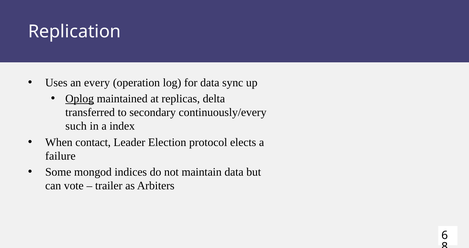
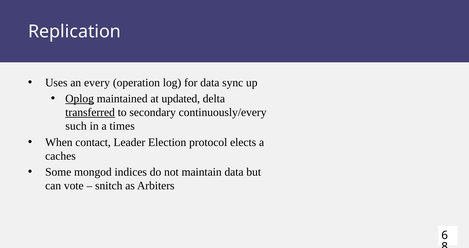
replicas: replicas -> updated
transferred underline: none -> present
index: index -> times
failure: failure -> caches
trailer: trailer -> snitch
